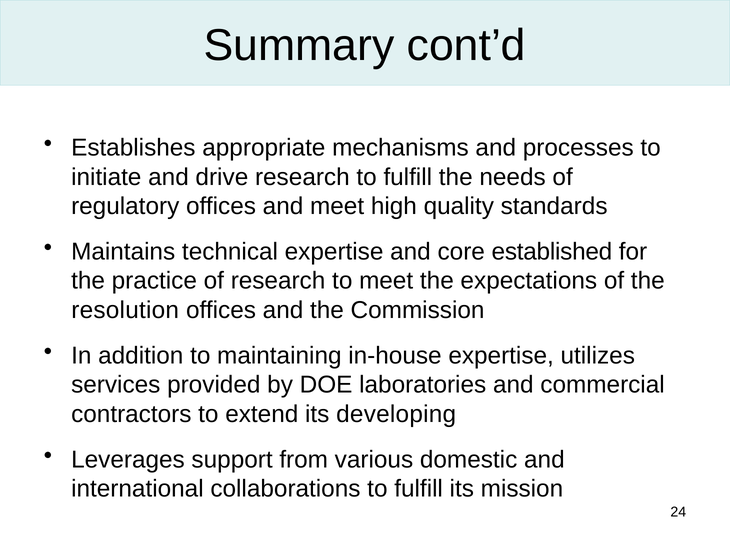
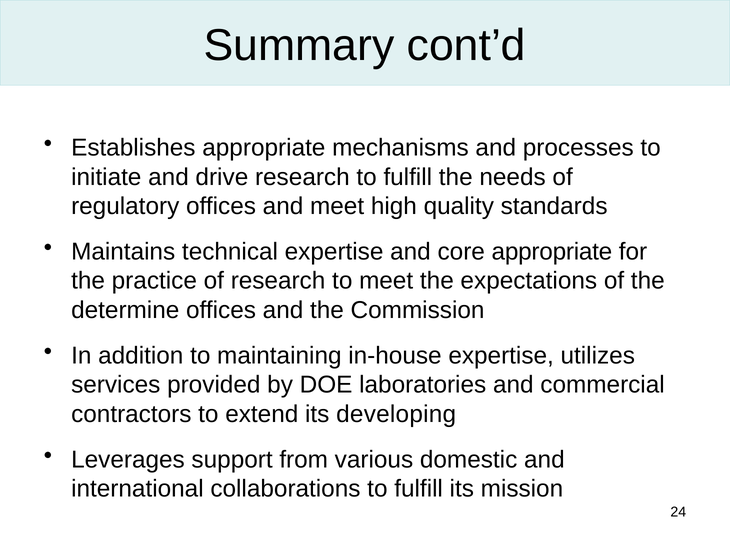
core established: established -> appropriate
resolution: resolution -> determine
